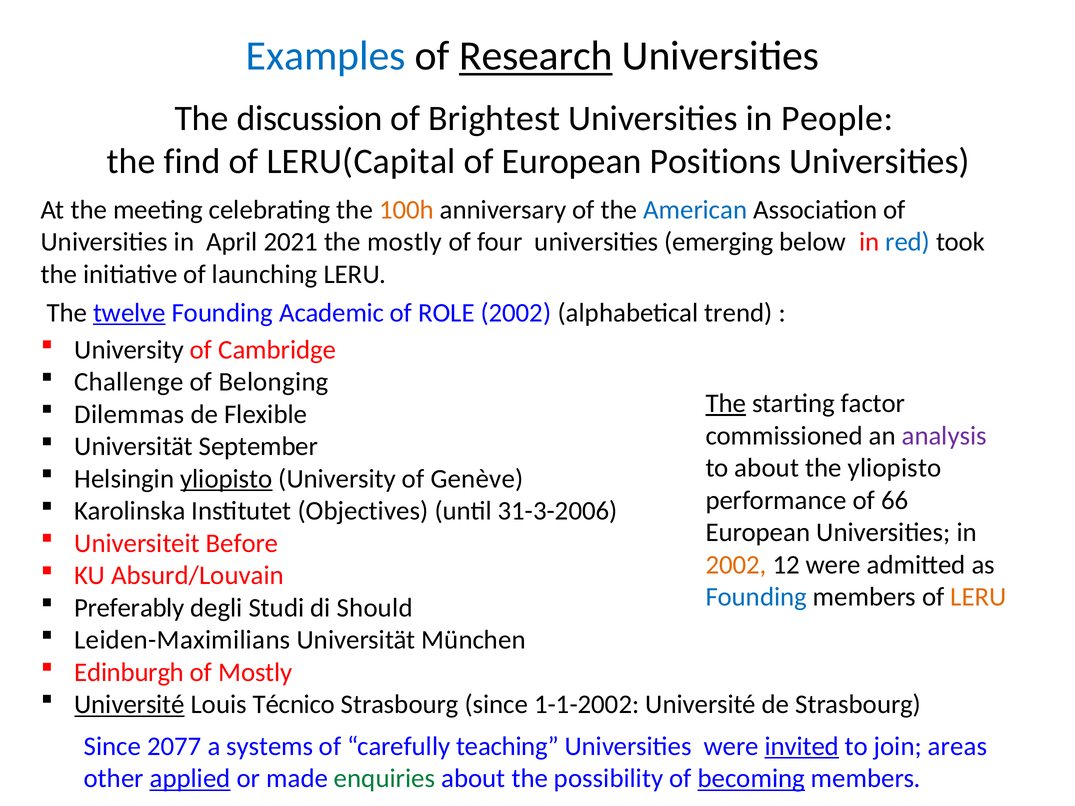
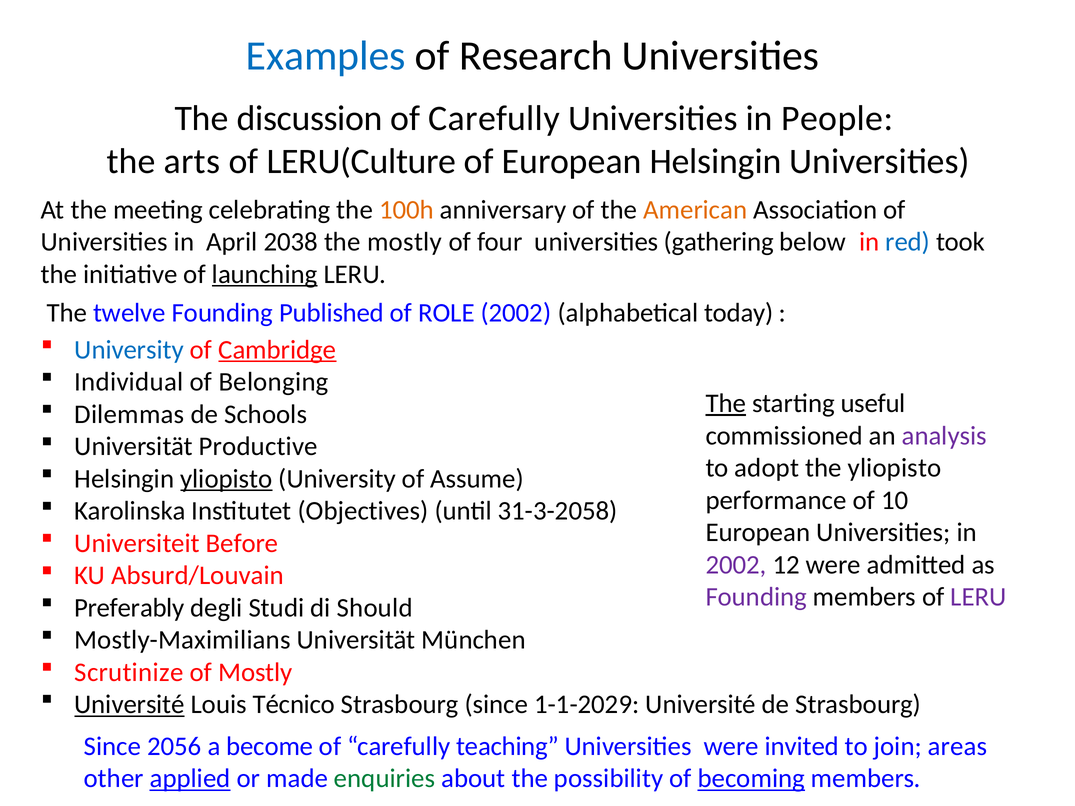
Research underline: present -> none
Brightest at (494, 118): Brightest -> Carefully
find: find -> arts
LERU(Capital: LERU(Capital -> LERU(Culture
European Positions: Positions -> Helsingin
American colour: blue -> orange
2021: 2021 -> 2038
emerging: emerging -> gathering
launching underline: none -> present
twelve underline: present -> none
Academic: Academic -> Published
trend: trend -> today
University at (129, 350) colour: black -> blue
Cambridge underline: none -> present
Challenge: Challenge -> Individual
factor: factor -> useful
Flexible: Flexible -> Schools
September: September -> Productive
to about: about -> adopt
Genève: Genève -> Assume
66: 66 -> 10
31-3-2006: 31-3-2006 -> 31-3-2058
2002 at (736, 565) colour: orange -> purple
Founding at (756, 597) colour: blue -> purple
LERU at (978, 597) colour: orange -> purple
Leiden-Maximilians: Leiden-Maximilians -> Mostly-Maximilians
Edinburgh: Edinburgh -> Scrutinize
1-1-2002: 1-1-2002 -> 1-1-2029
2077: 2077 -> 2056
systems: systems -> become
invited underline: present -> none
